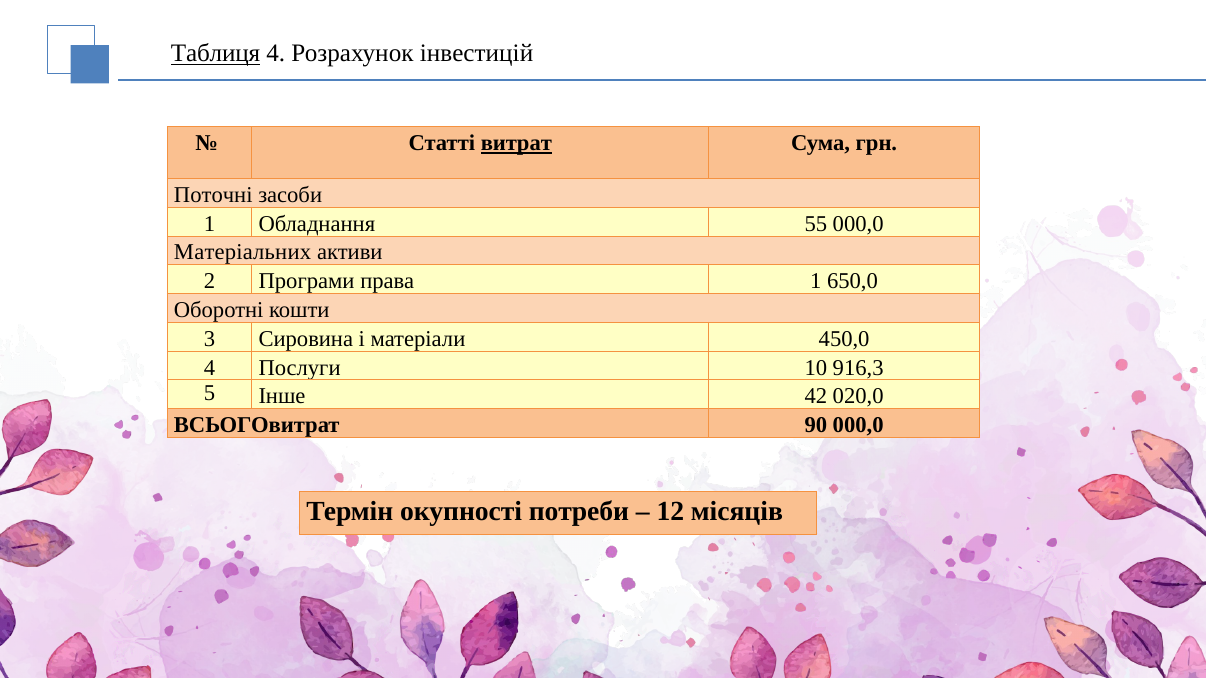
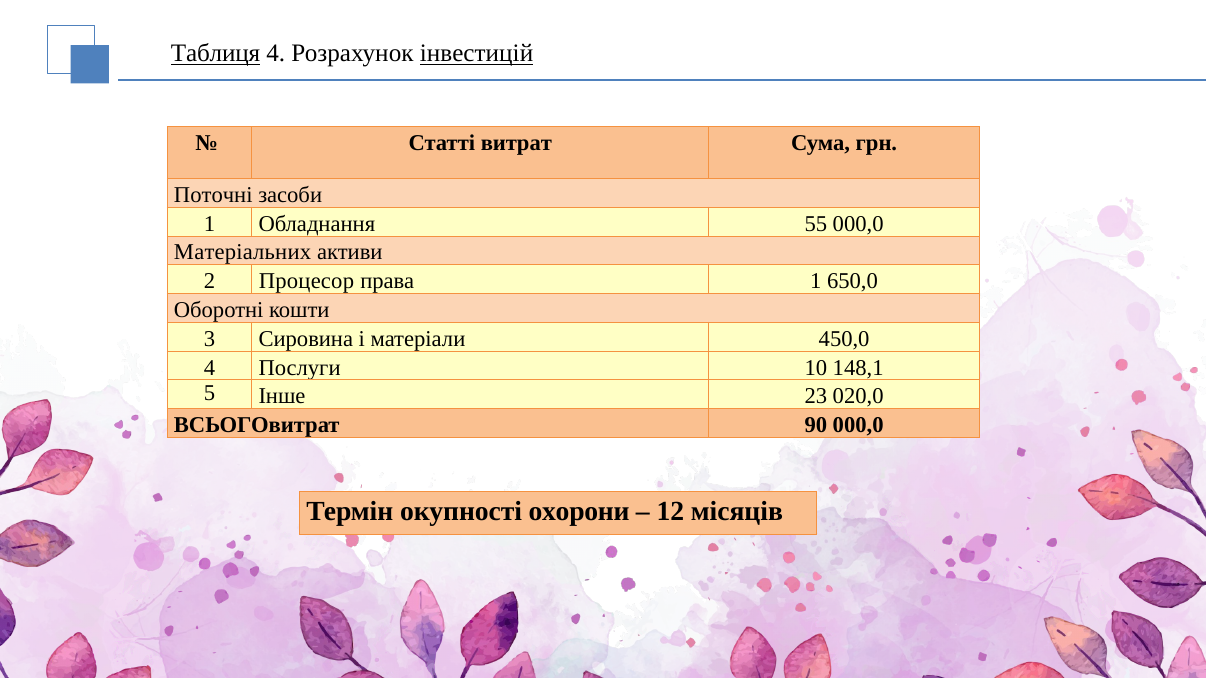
інвестицій underline: none -> present
витрат underline: present -> none
Програми: Програми -> Процесор
916,3: 916,3 -> 148,1
42: 42 -> 23
потреби: потреби -> охорони
